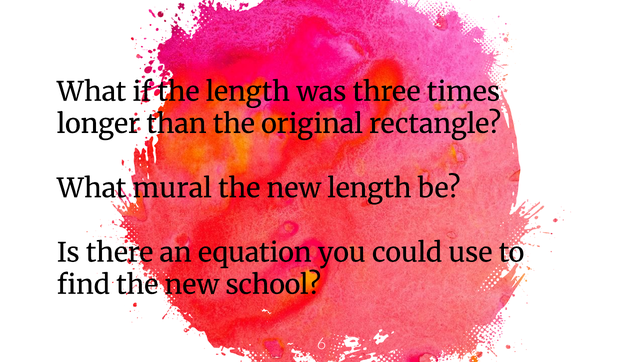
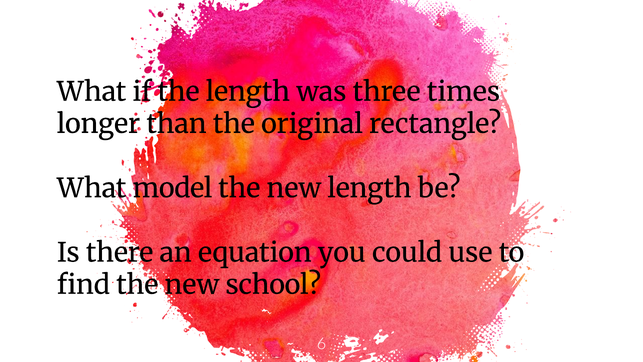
mural: mural -> model
